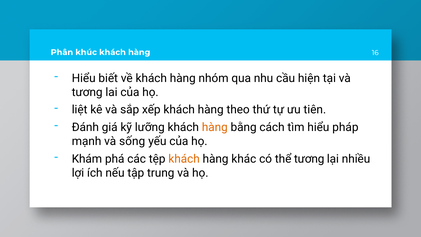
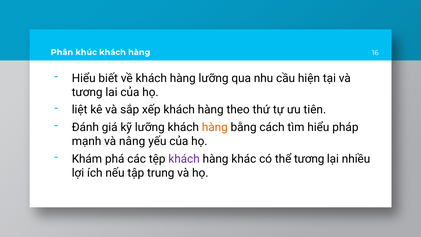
hàng nhóm: nhóm -> lưỡng
sống: sống -> nâng
khách at (184, 159) colour: orange -> purple
